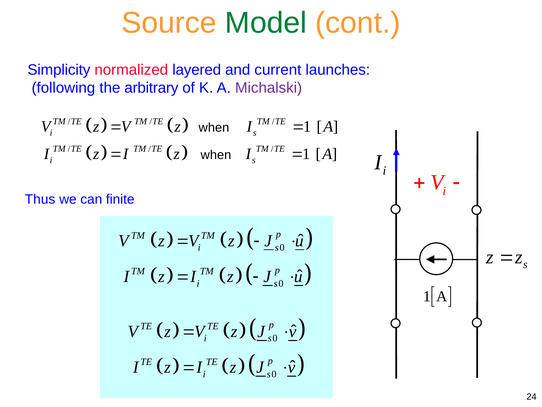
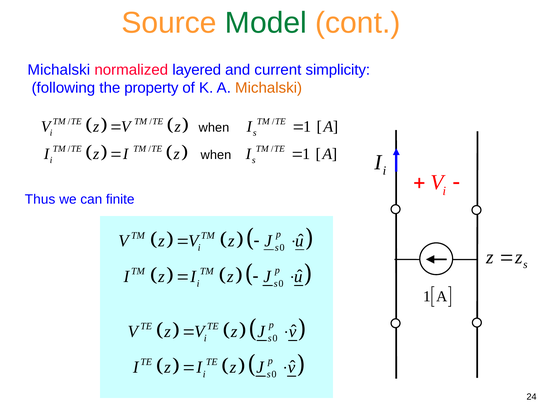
Simplicity at (59, 70): Simplicity -> Michalski
launches: launches -> simplicity
arbitrary: arbitrary -> property
Michalski at (269, 88) colour: purple -> orange
